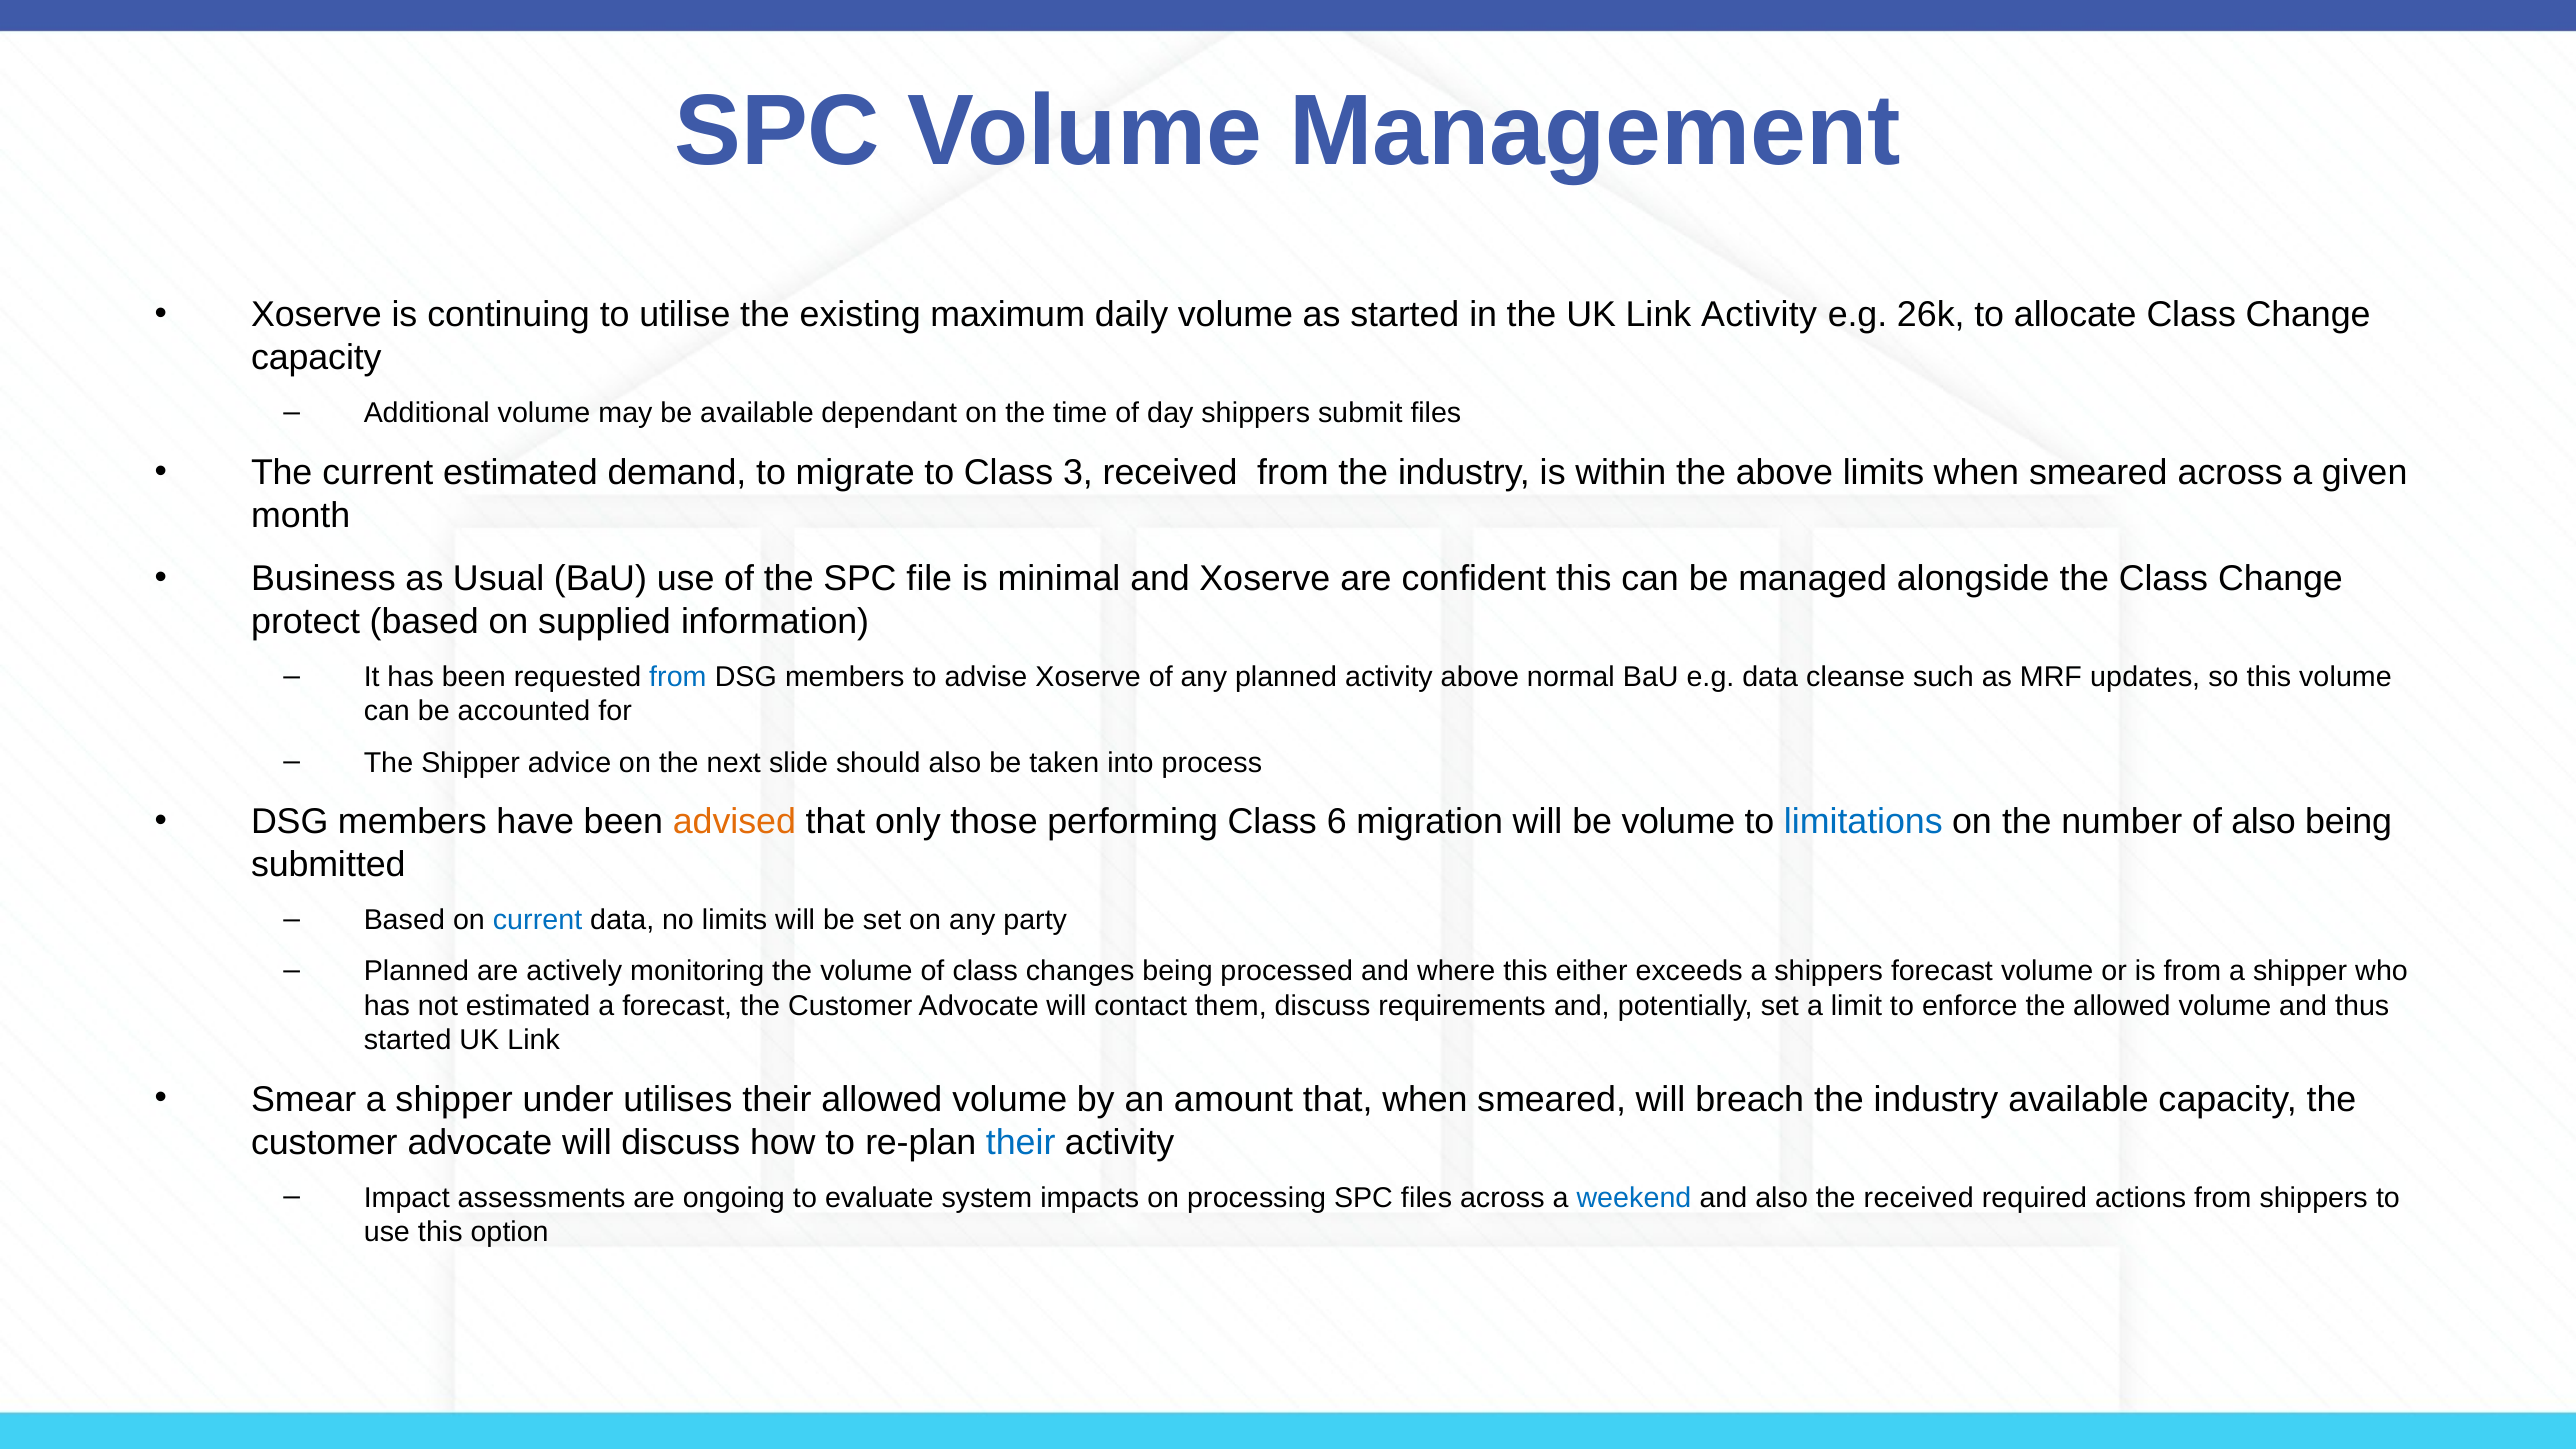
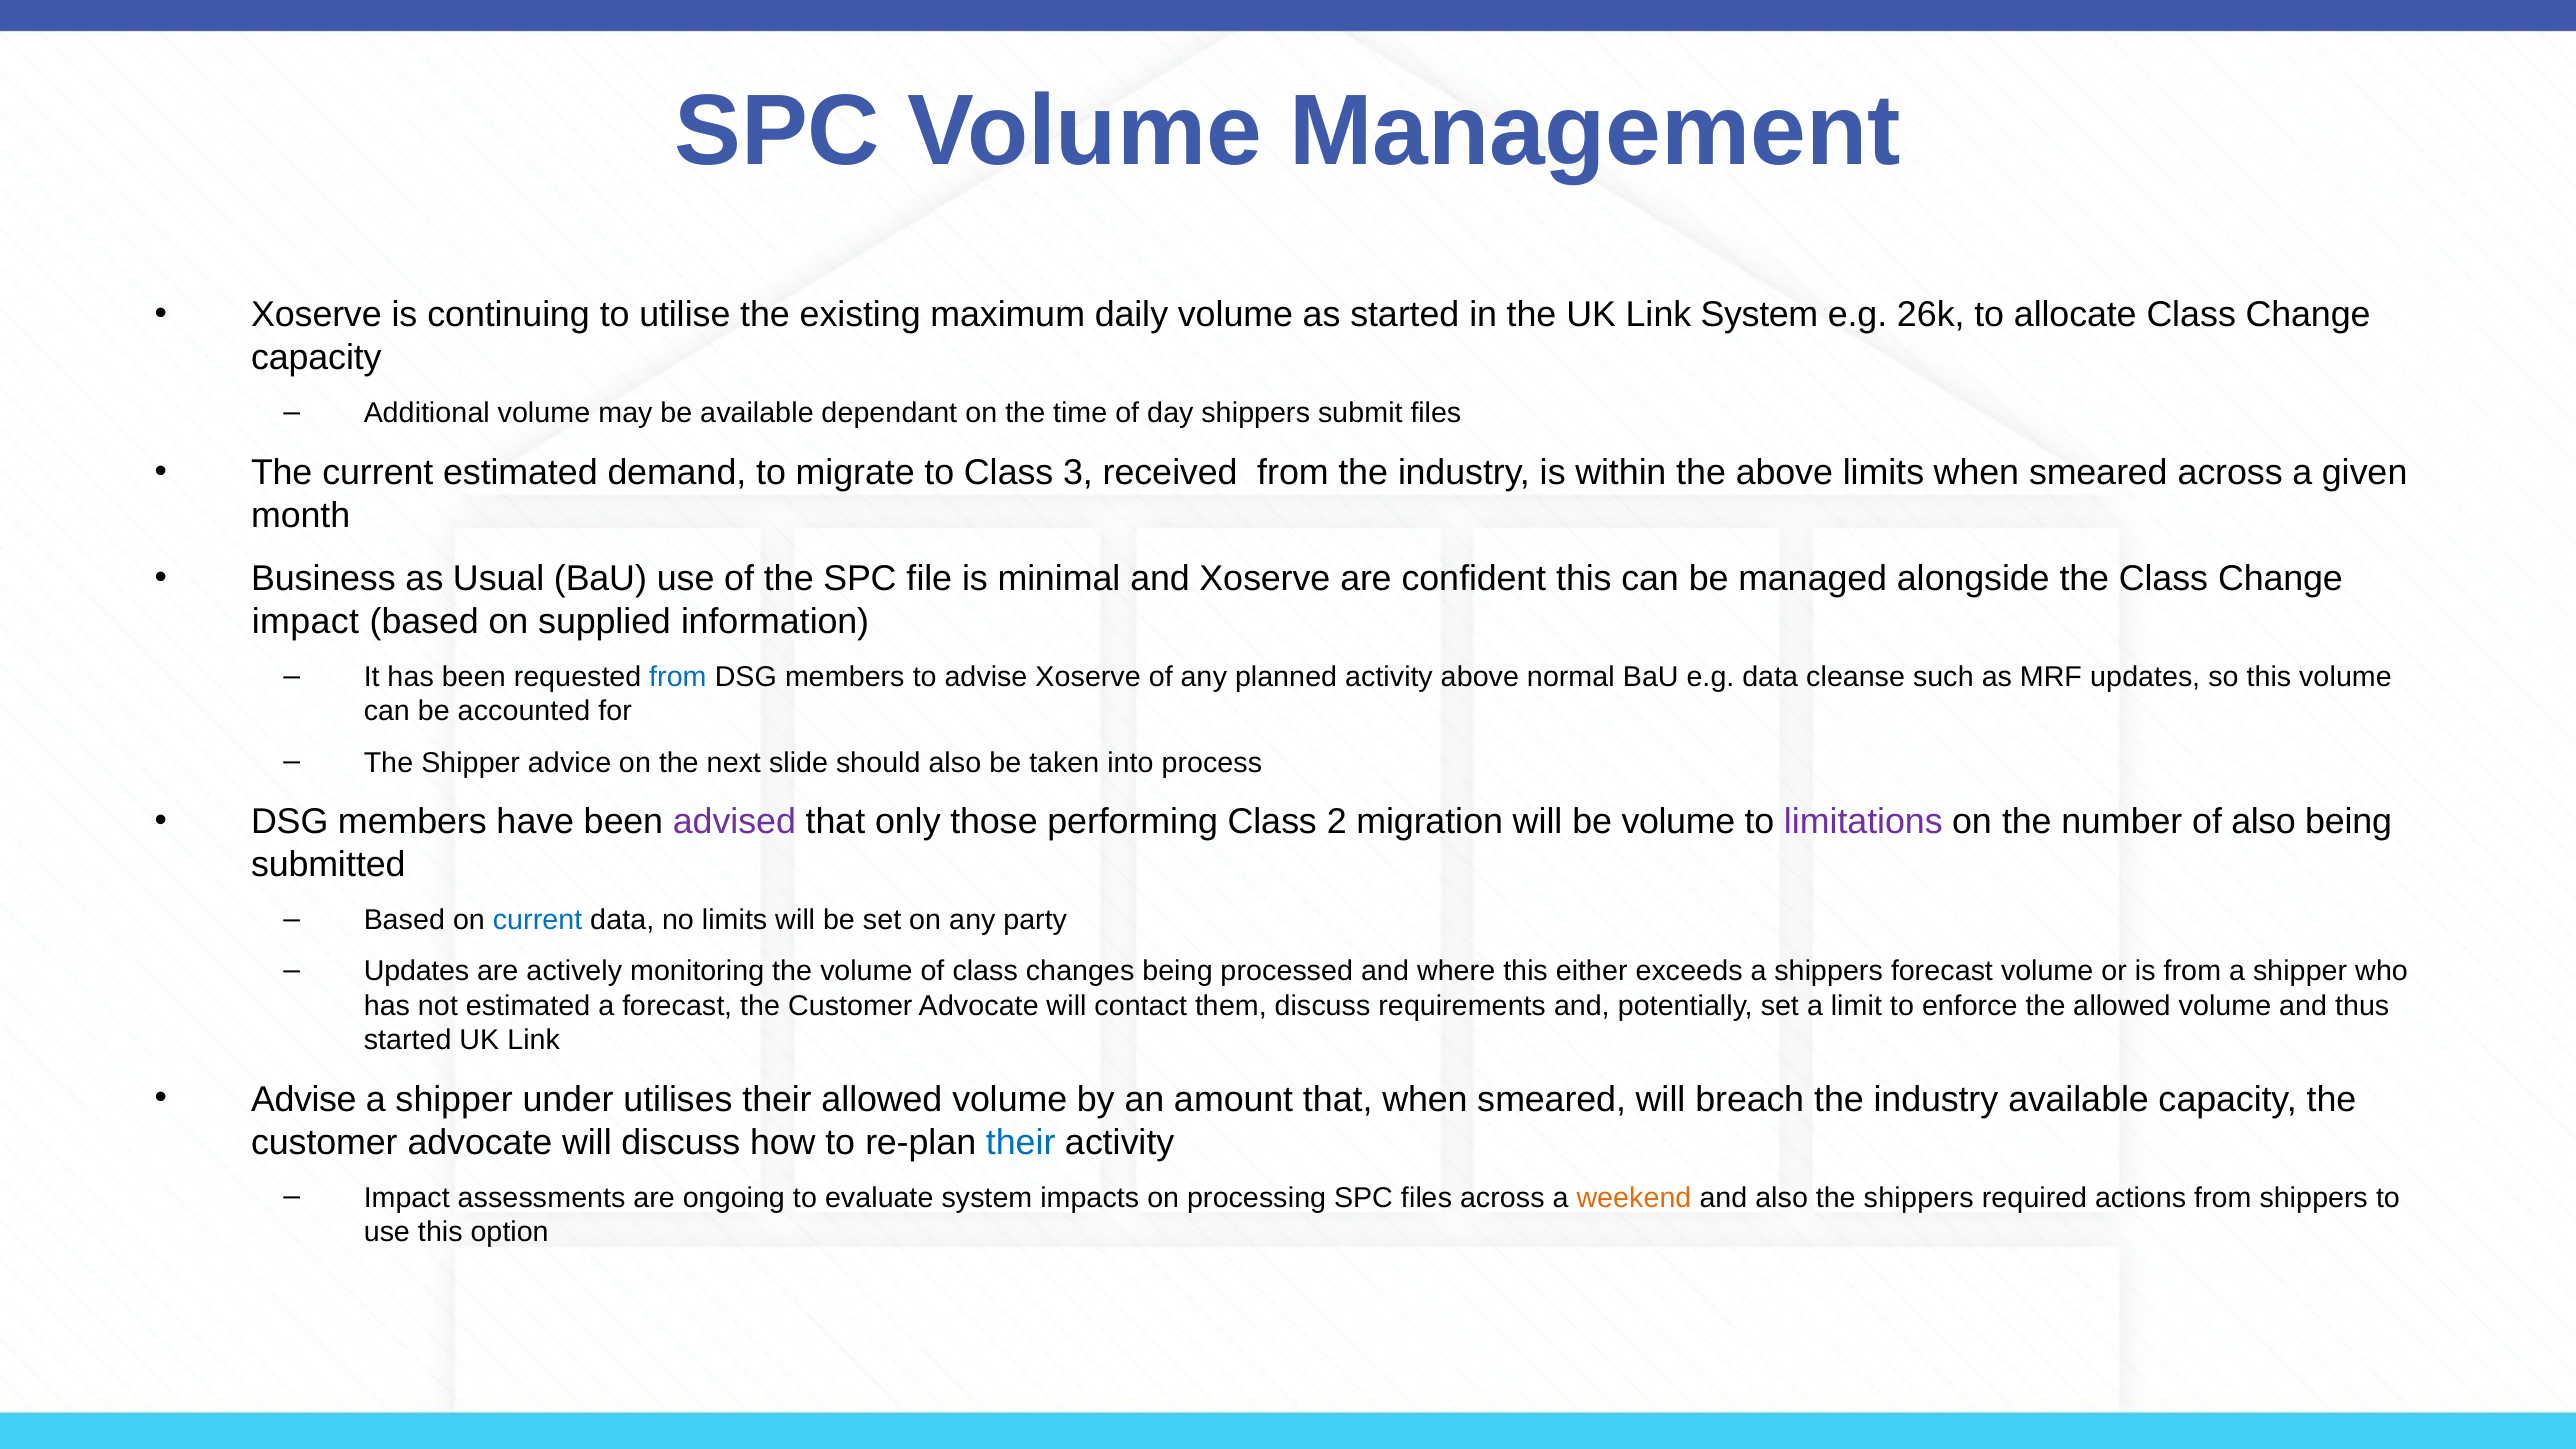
Link Activity: Activity -> System
protect at (306, 622): protect -> impact
advised colour: orange -> purple
6: 6 -> 2
limitations colour: blue -> purple
Planned at (416, 972): Planned -> Updates
Smear at (304, 1099): Smear -> Advise
weekend colour: blue -> orange
the received: received -> shippers
